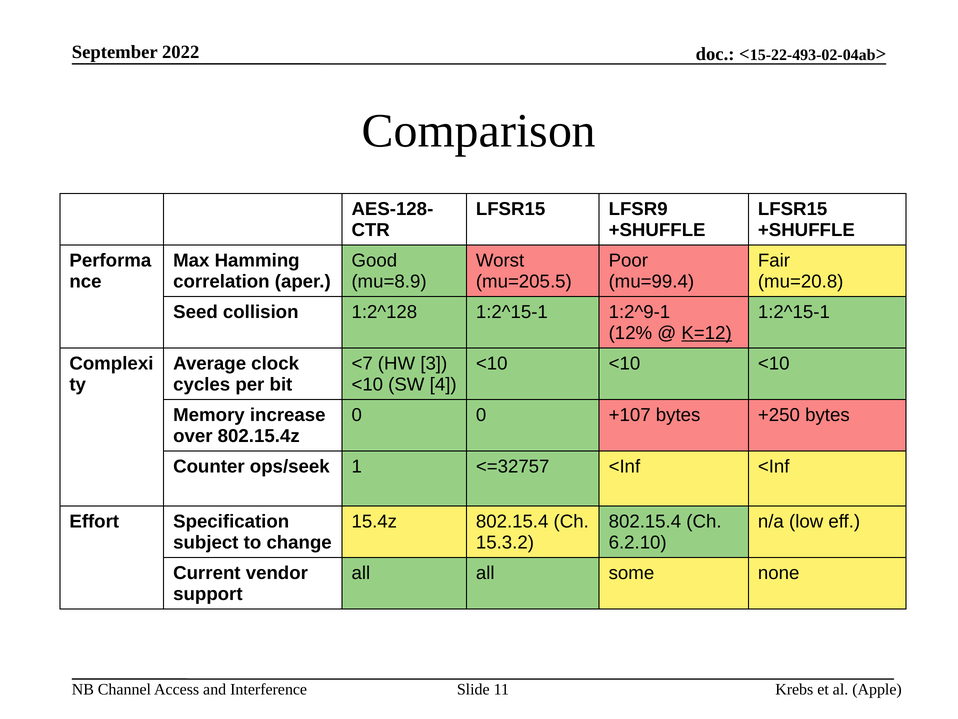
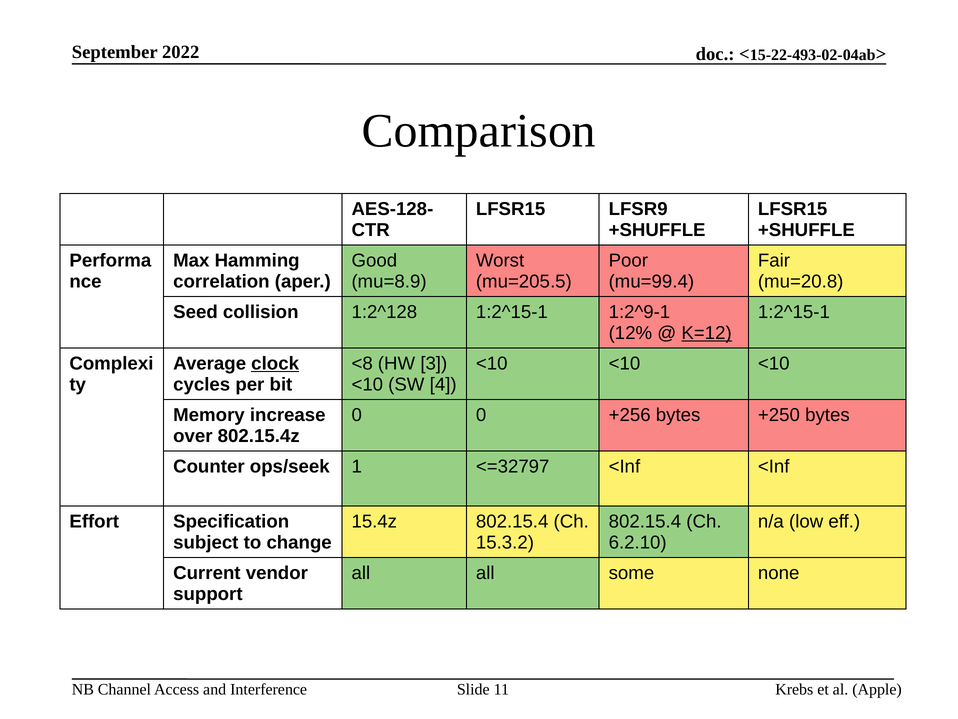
clock underline: none -> present
<7: <7 -> <8
+107: +107 -> +256
<=32757: <=32757 -> <=32797
